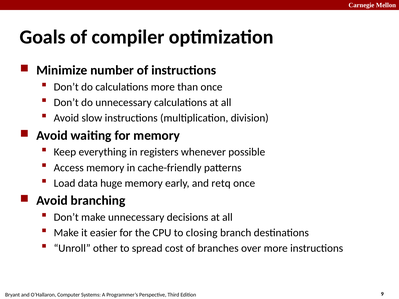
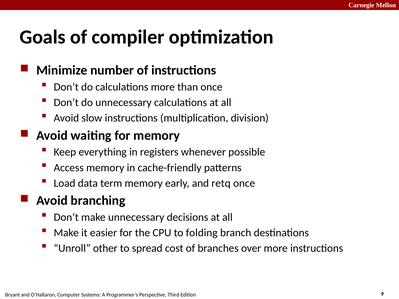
huge: huge -> term
closing: closing -> folding
